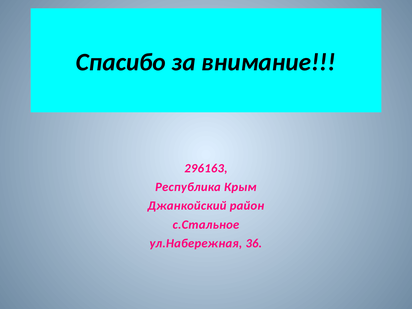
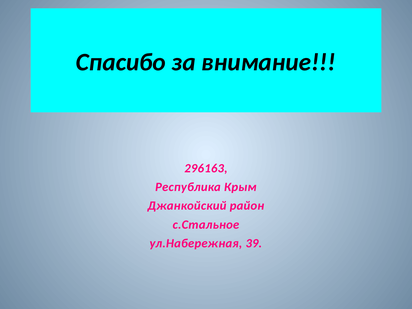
36: 36 -> 39
